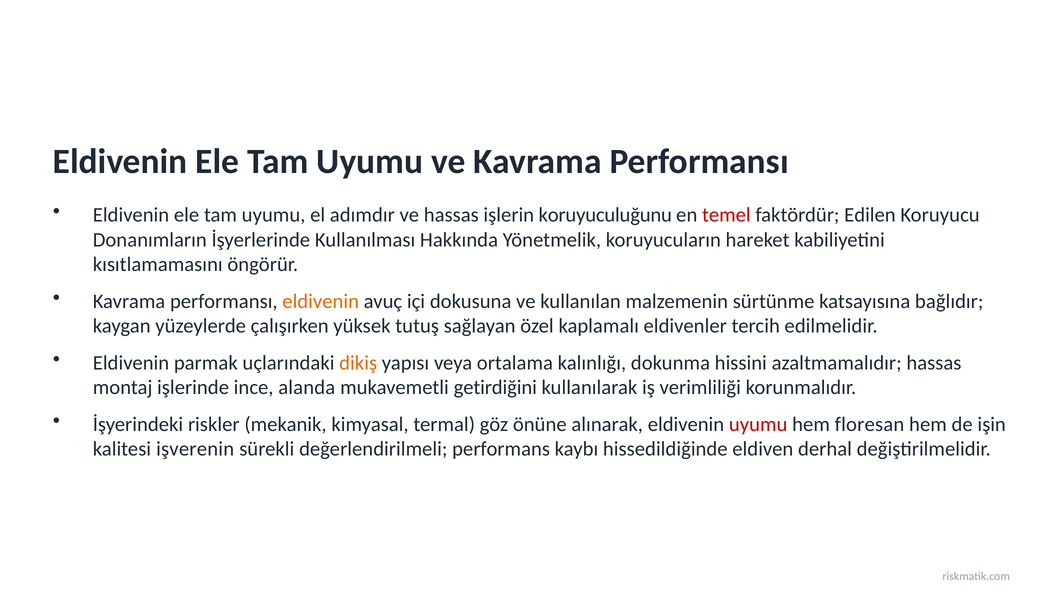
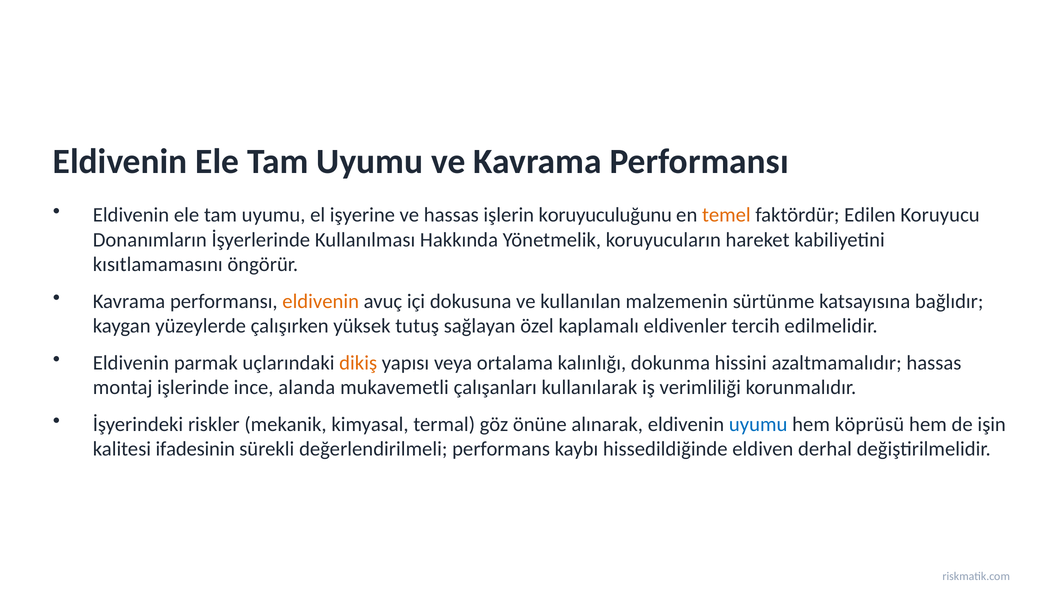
adımdır: adımdır -> işyerine
temel colour: red -> orange
getirdiğini: getirdiğini -> çalışanları
uyumu at (758, 424) colour: red -> blue
floresan: floresan -> köprüsü
işverenin: işverenin -> ifadesinin
